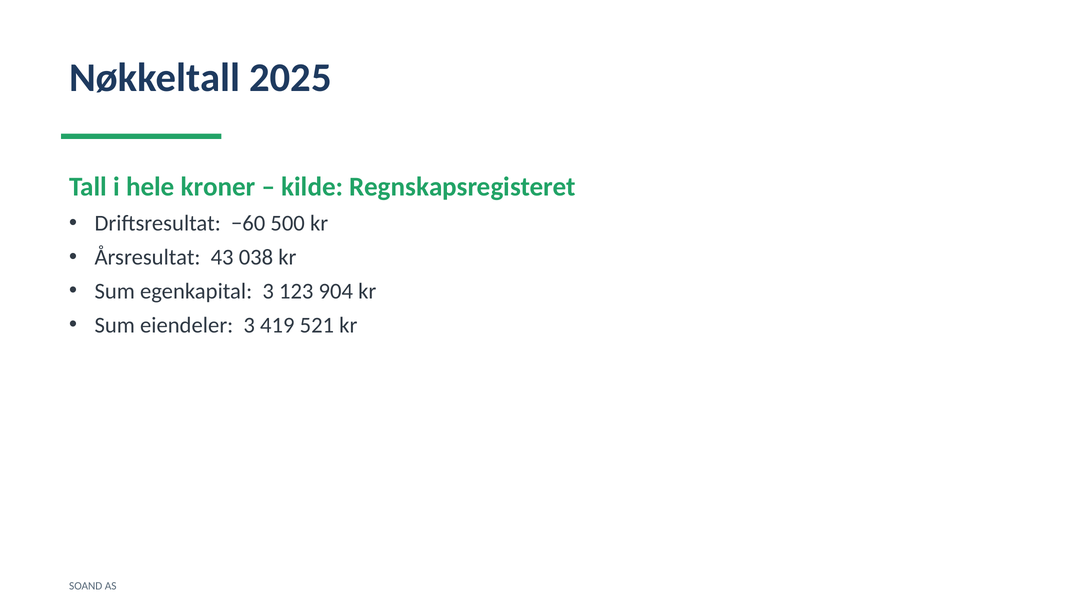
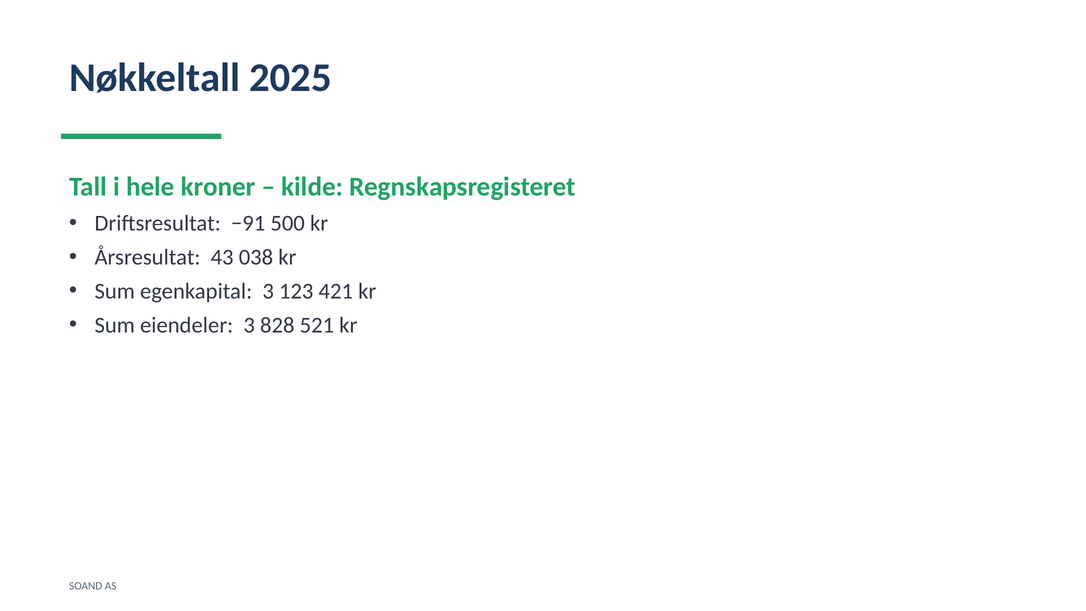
−60: −60 -> −91
904: 904 -> 421
419: 419 -> 828
